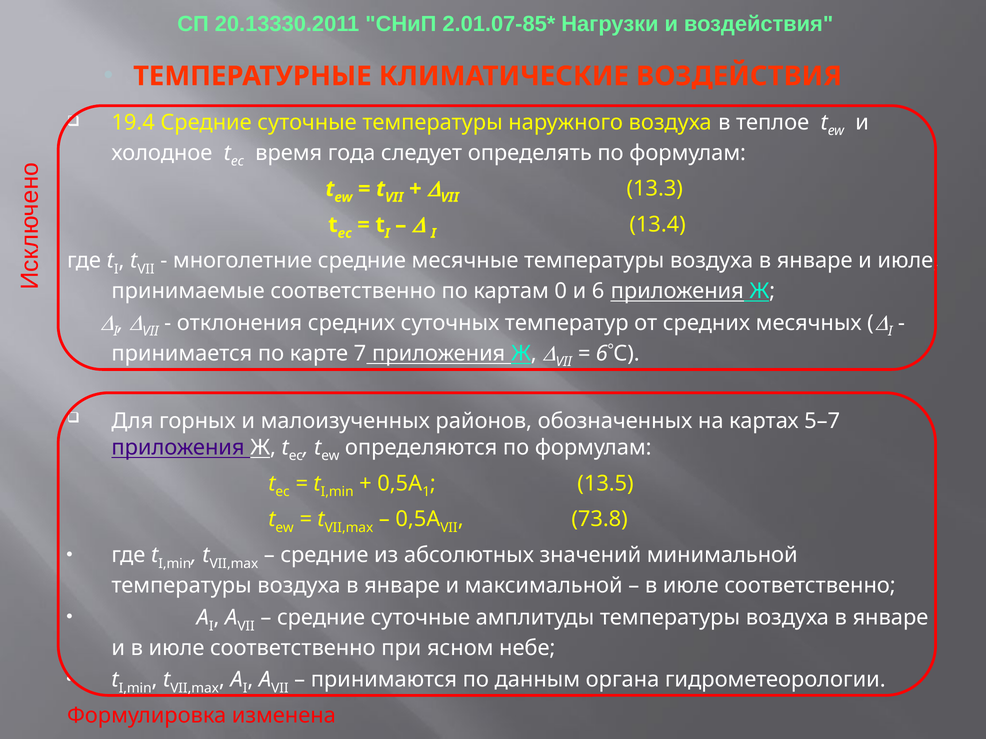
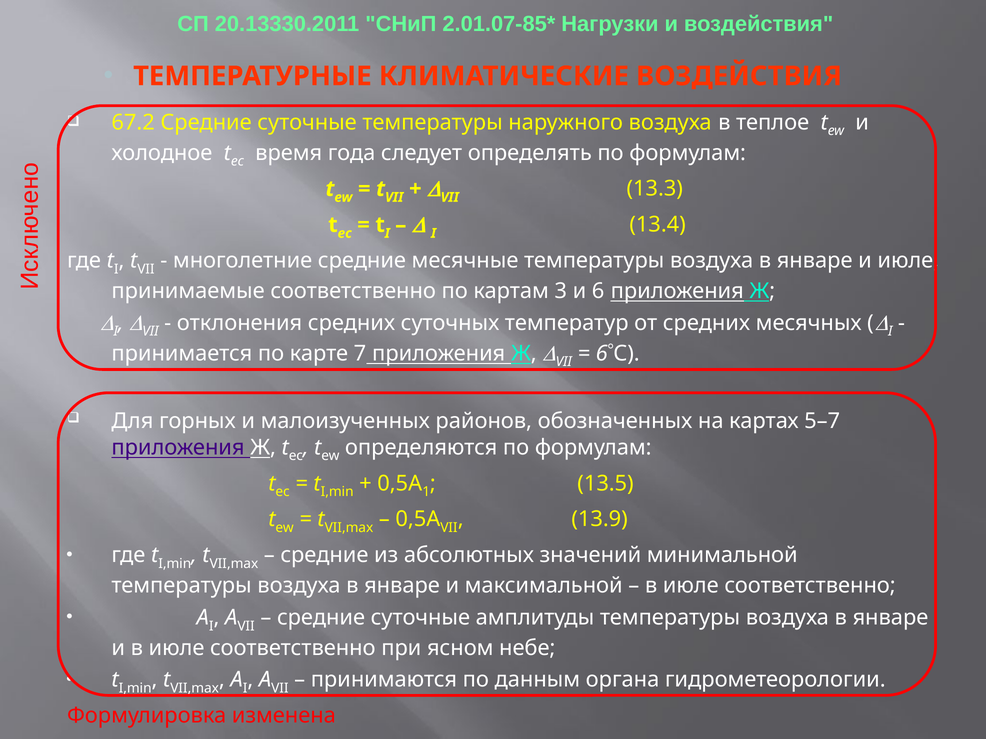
19.4: 19.4 -> 67.2
0: 0 -> 3
73.8: 73.8 -> 13.9
